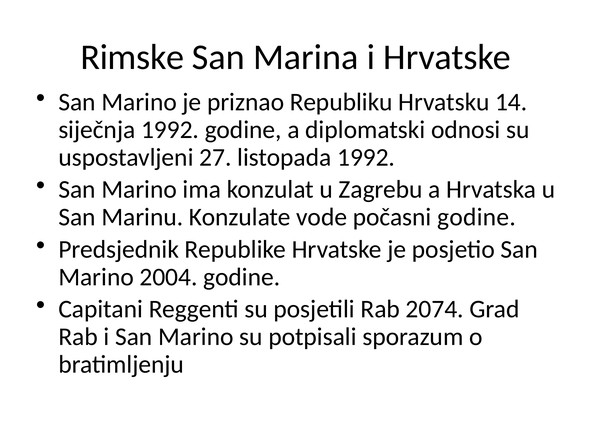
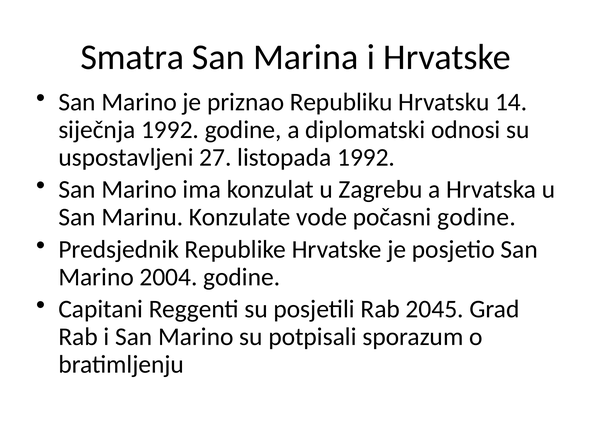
Rimske: Rimske -> Smatra
2074: 2074 -> 2045
